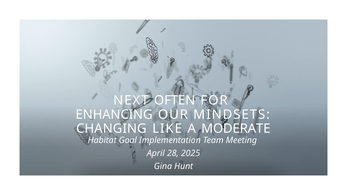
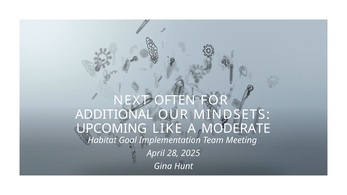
ENHANCING: ENHANCING -> ADDITIONAL
CHANGING: CHANGING -> UPCOMING
